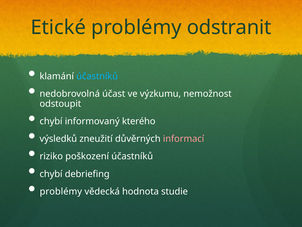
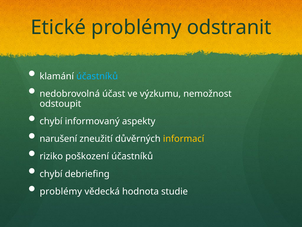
kterého: kterého -> aspekty
výsledků: výsledků -> narušení
informací colour: pink -> yellow
